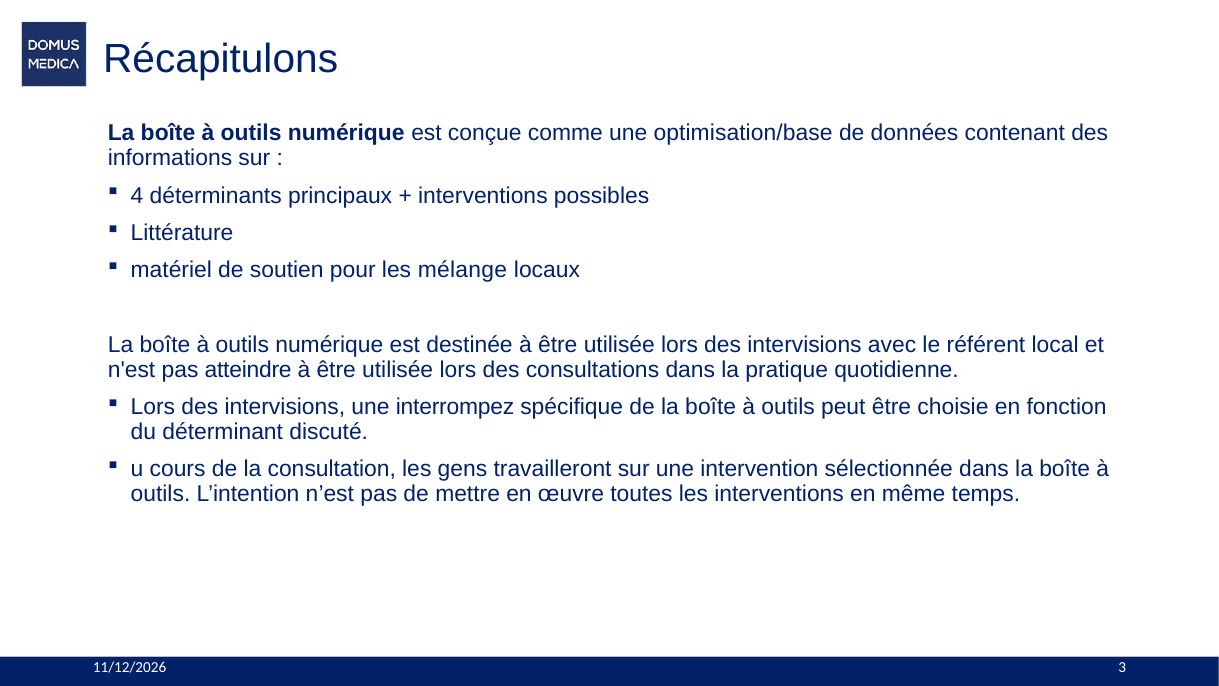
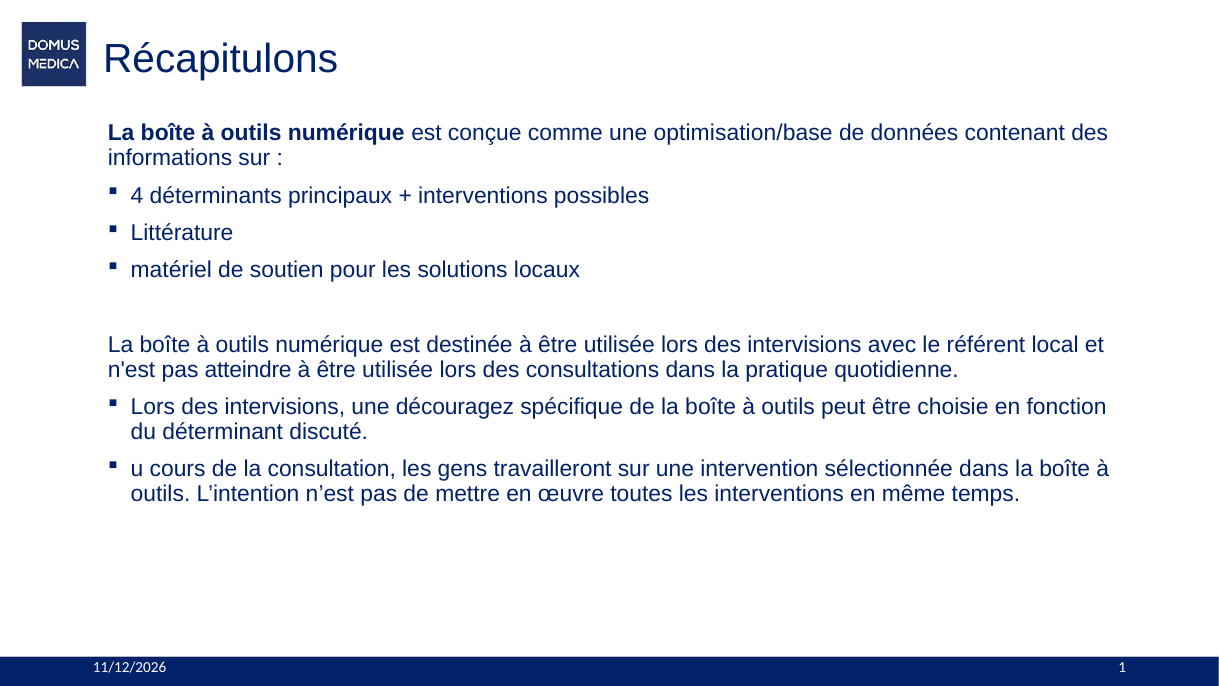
mélange: mélange -> solutions
interrompez: interrompez -> découragez
3: 3 -> 1
